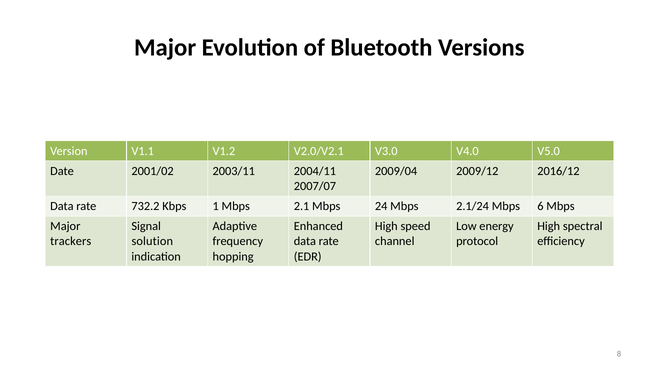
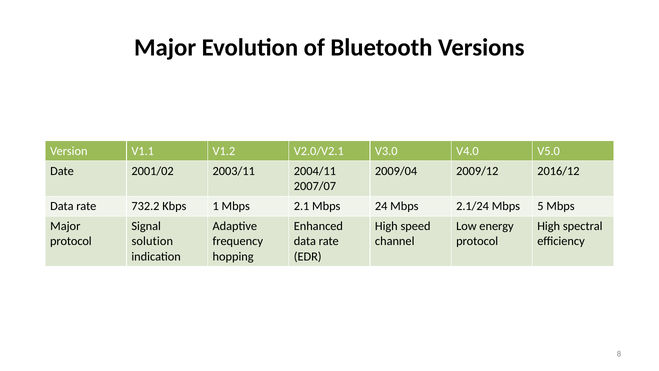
6: 6 -> 5
trackers at (71, 241): trackers -> protocol
